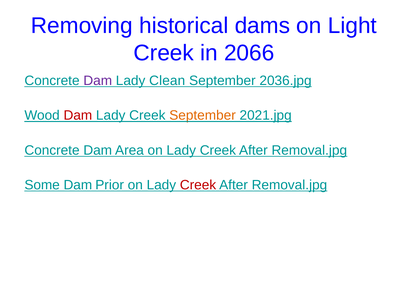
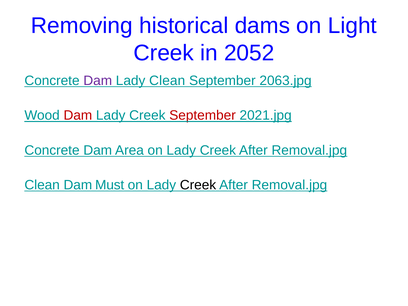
2066: 2066 -> 2052
2036.jpg: 2036.jpg -> 2063.jpg
September at (203, 116) colour: orange -> red
Some at (42, 185): Some -> Clean
Prior: Prior -> Must
Creek at (198, 185) colour: red -> black
